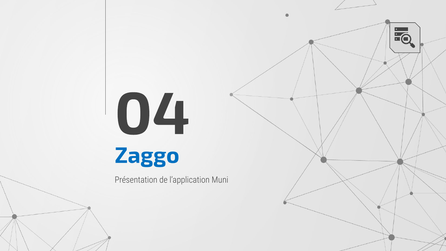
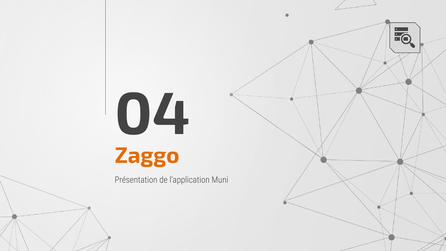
Zaggo colour: blue -> orange
